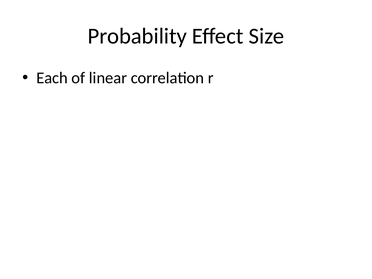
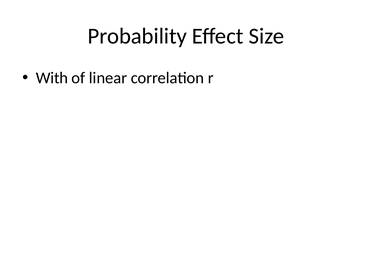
Each: Each -> With
